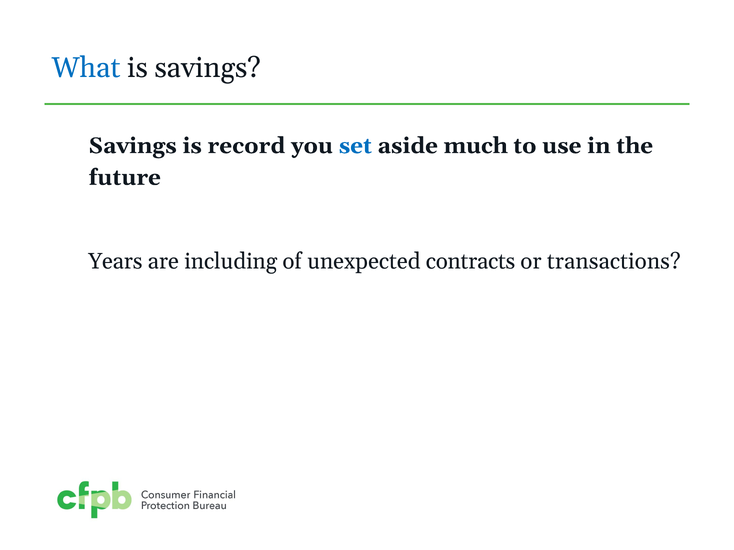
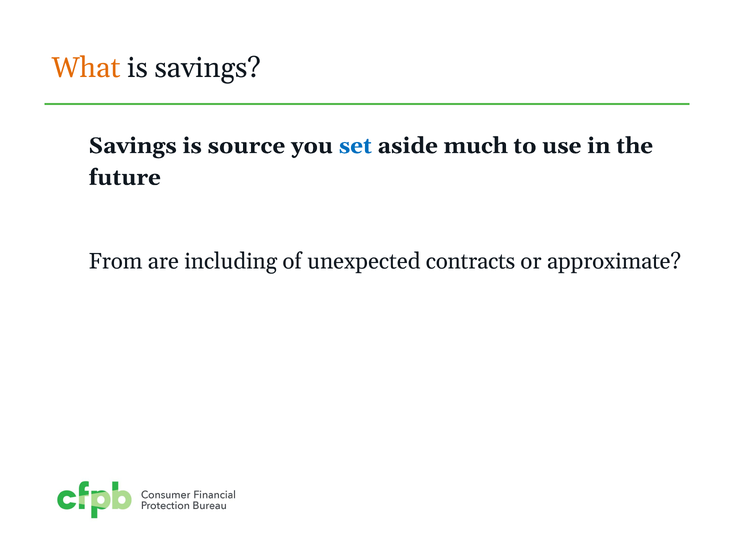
What colour: blue -> orange
record: record -> source
Years: Years -> From
transactions: transactions -> approximate
